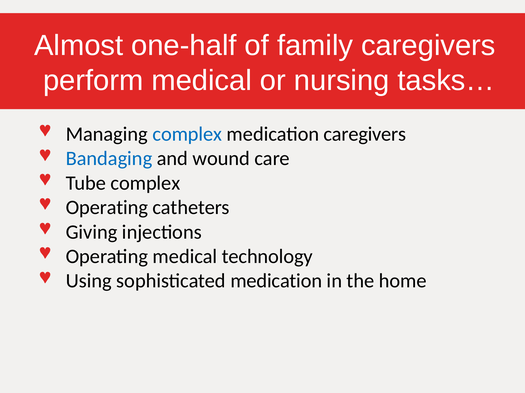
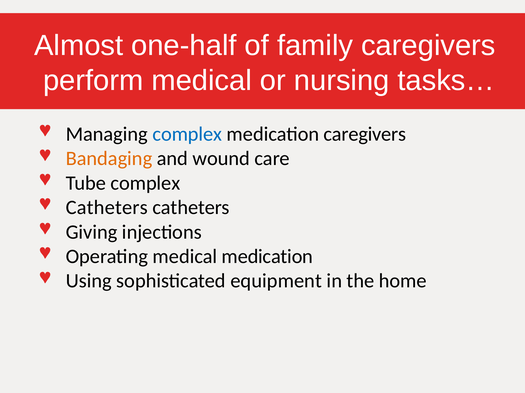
Bandaging colour: blue -> orange
Operating at (107, 208): Operating -> Catheters
medical technology: technology -> medication
sophisticated medication: medication -> equipment
